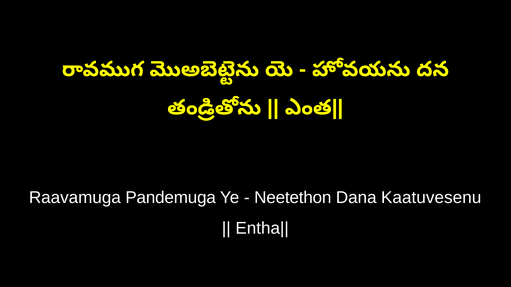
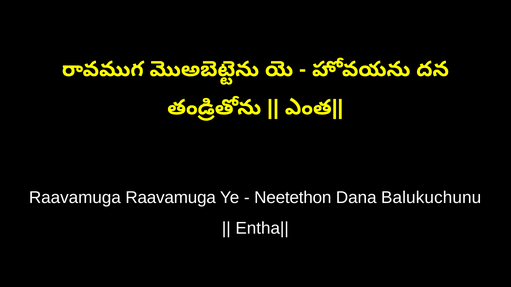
Raavamuga Pandemuga: Pandemuga -> Raavamuga
Kaatuvesenu: Kaatuvesenu -> Balukuchunu
